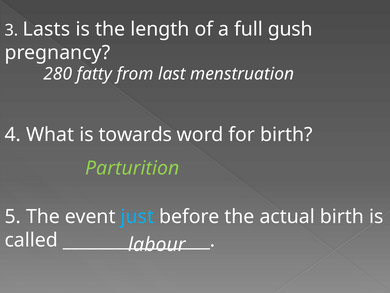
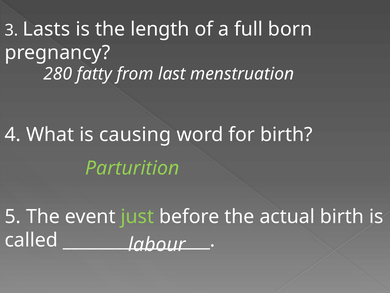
gush: gush -> born
towards: towards -> causing
just colour: light blue -> light green
